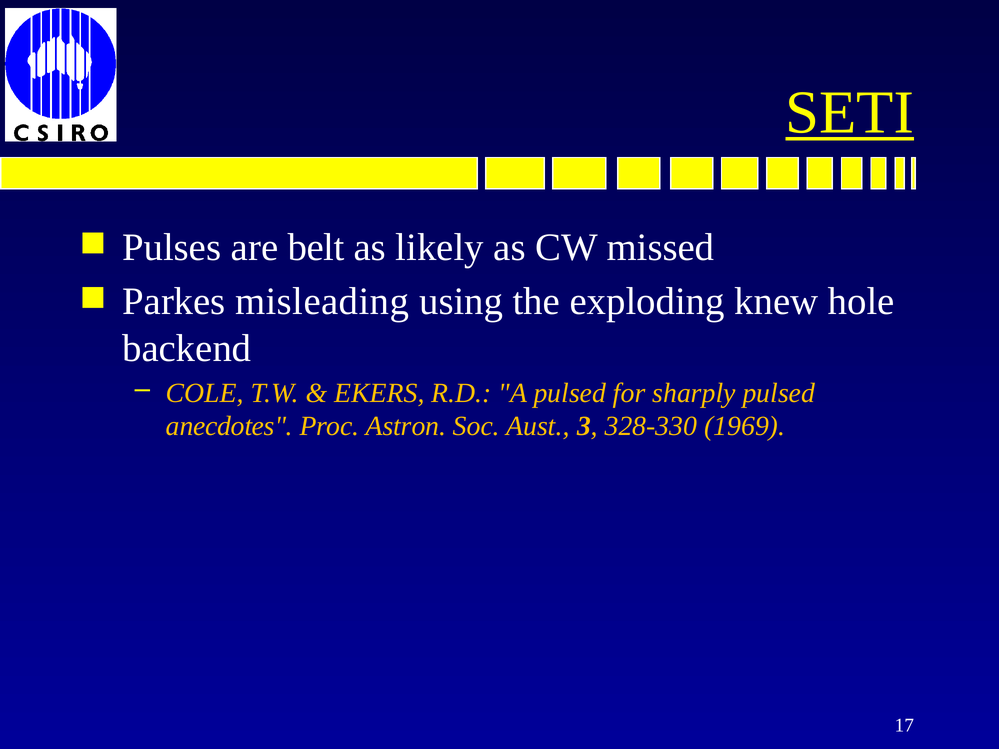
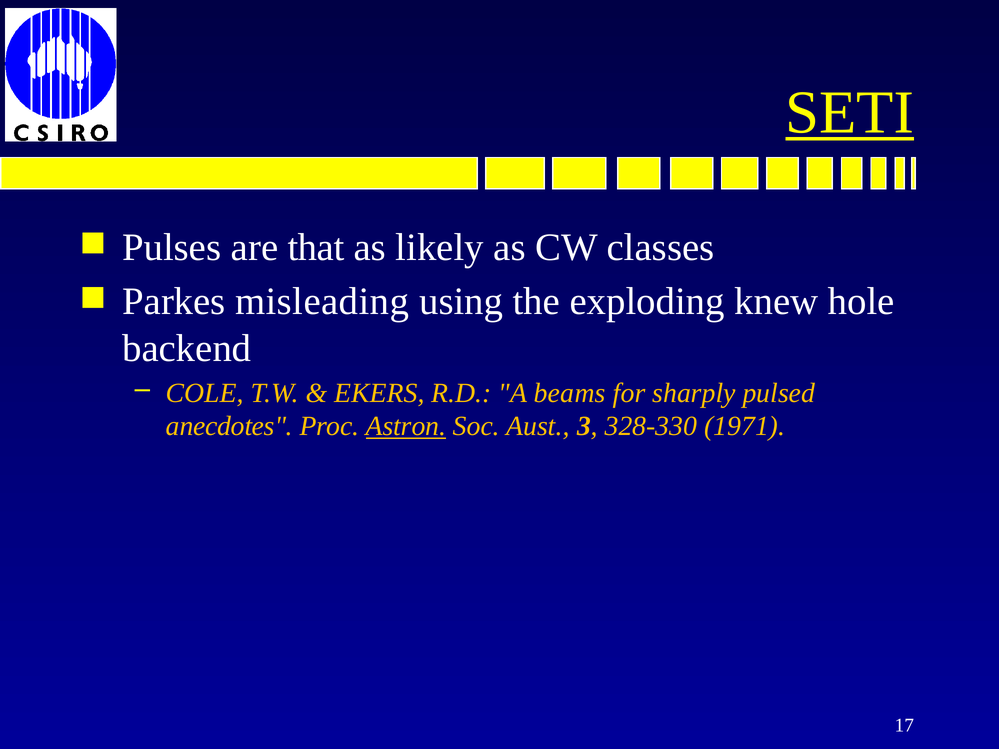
belt: belt -> that
missed: missed -> classes
A pulsed: pulsed -> beams
Astron underline: none -> present
1969: 1969 -> 1971
